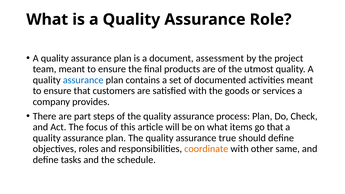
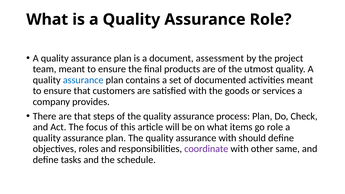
are part: part -> that
go that: that -> role
assurance true: true -> with
coordinate colour: orange -> purple
